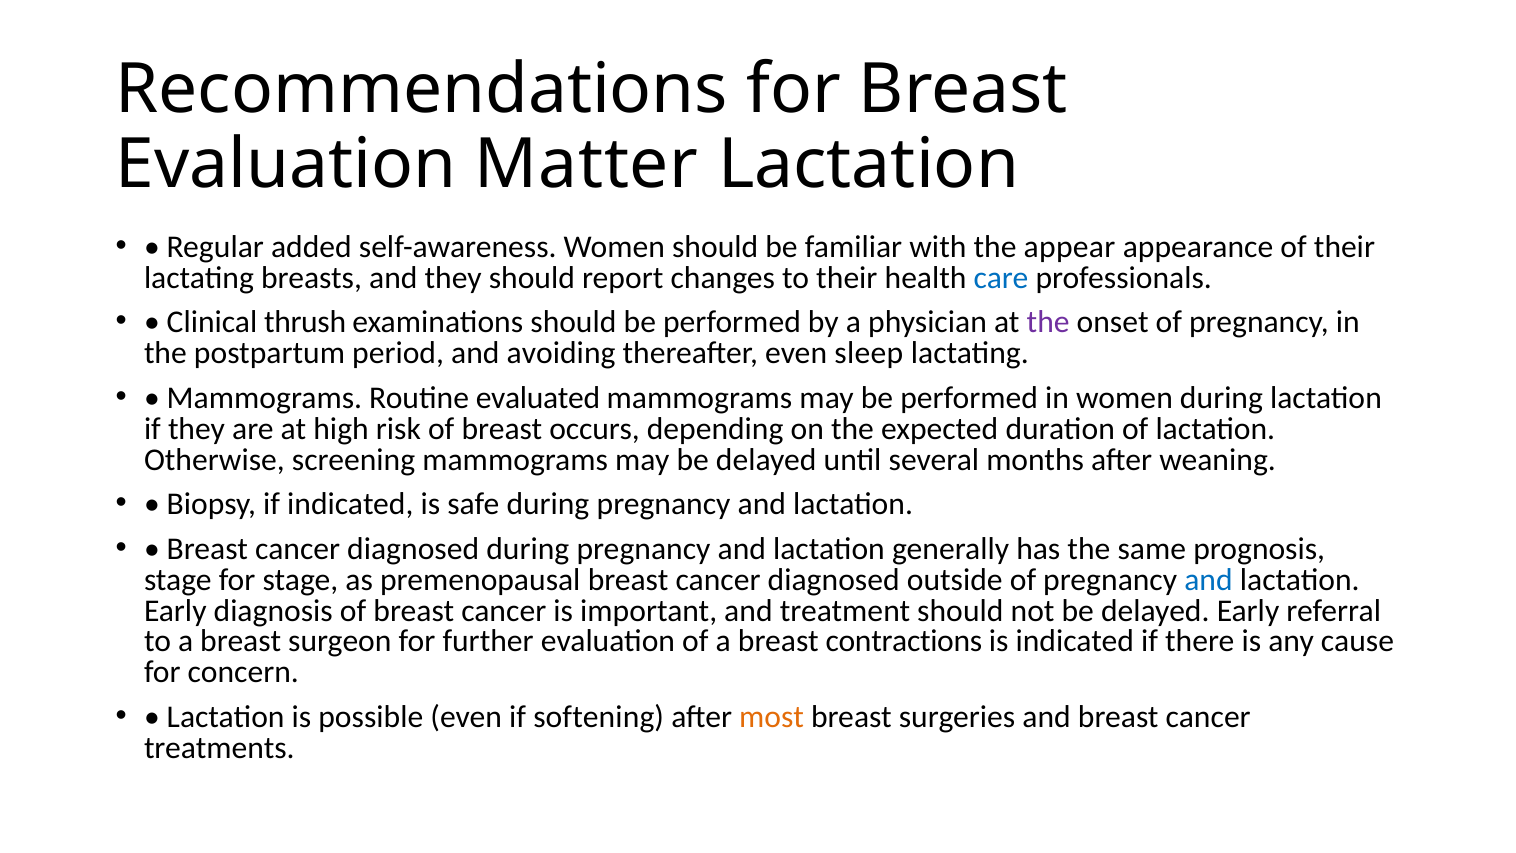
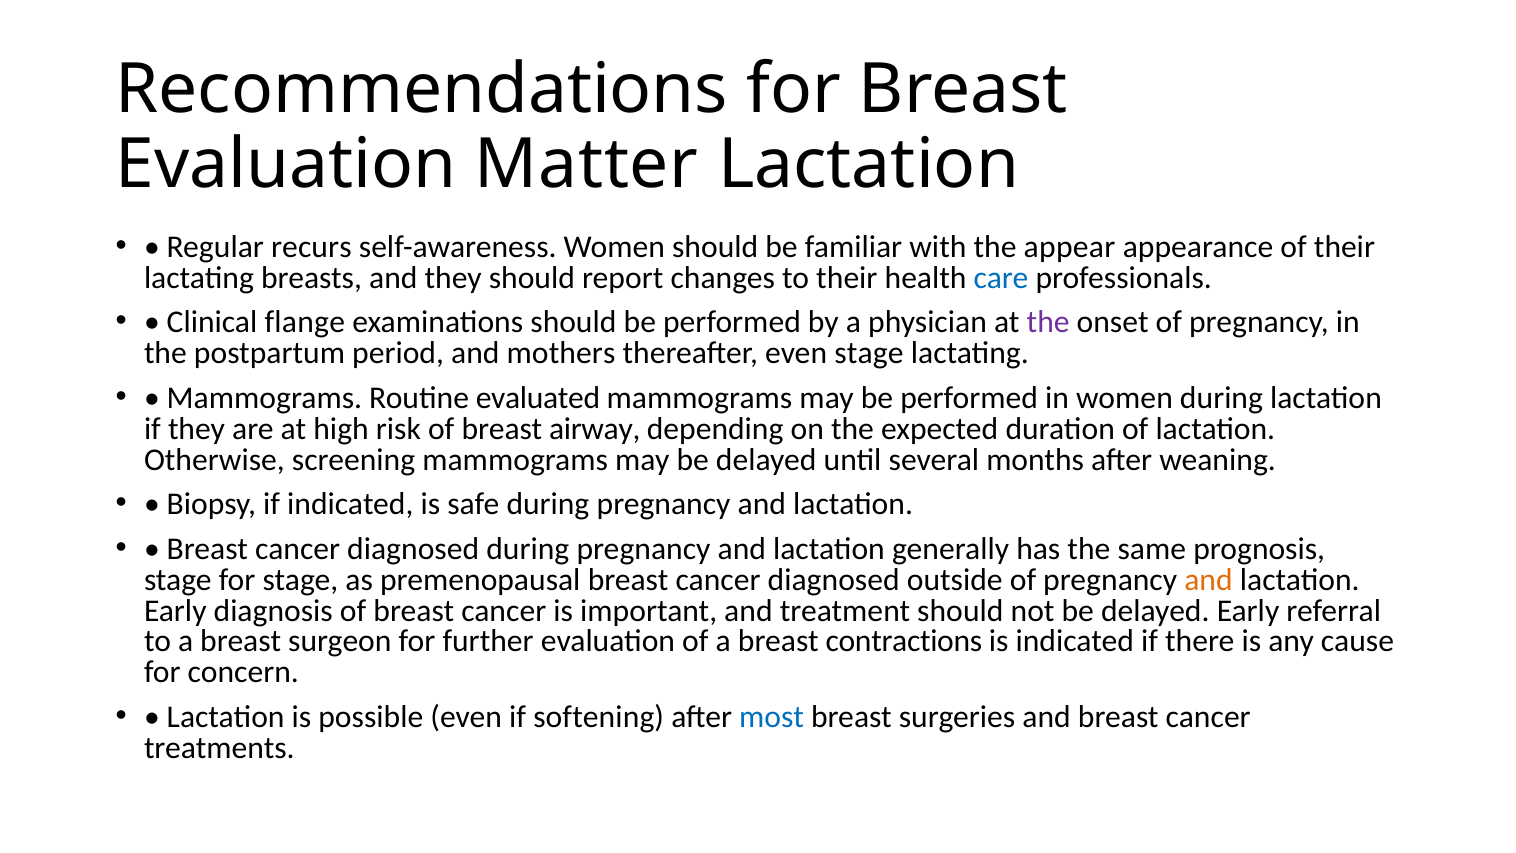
added: added -> recurs
thrush: thrush -> flange
avoiding: avoiding -> mothers
even sleep: sleep -> stage
occurs: occurs -> airway
and at (1208, 580) colour: blue -> orange
most colour: orange -> blue
